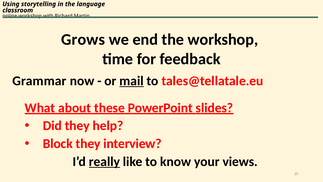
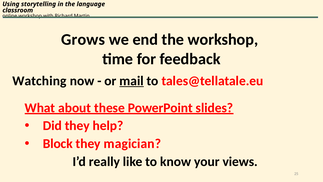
Grammar: Grammar -> Watching
interview: interview -> magician
really underline: present -> none
